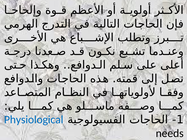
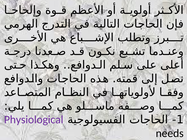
Physiological colour: blue -> purple
